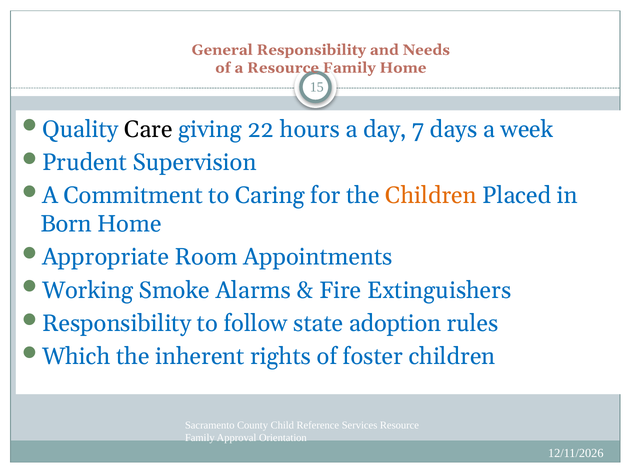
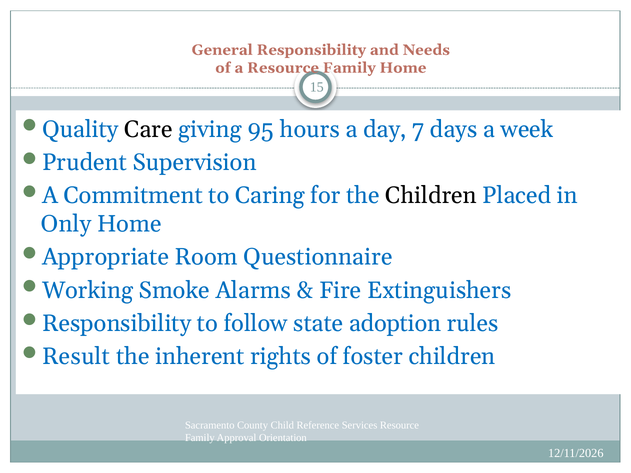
22: 22 -> 95
Children at (431, 196) colour: orange -> black
Born: Born -> Only
Appointments: Appointments -> Questionnaire
Which: Which -> Result
